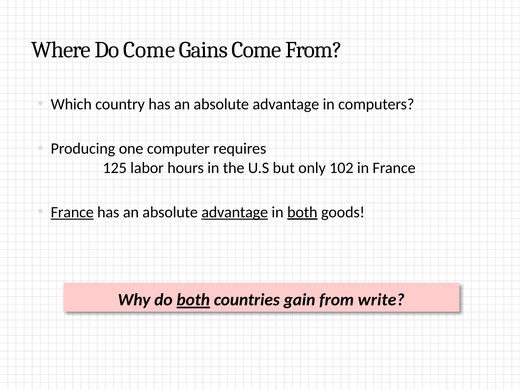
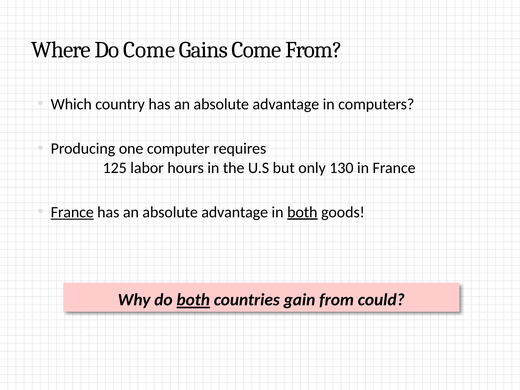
102: 102 -> 130
advantage at (235, 212) underline: present -> none
write: write -> could
